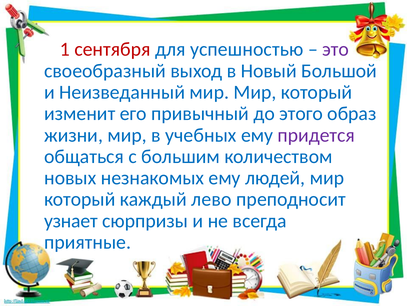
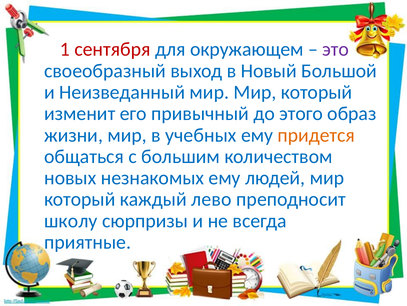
успешностью: успешностью -> окружающем
придется colour: purple -> orange
узнает: узнает -> школу
